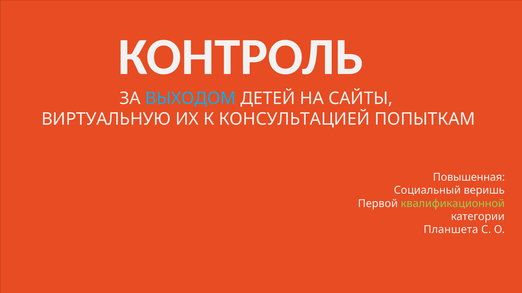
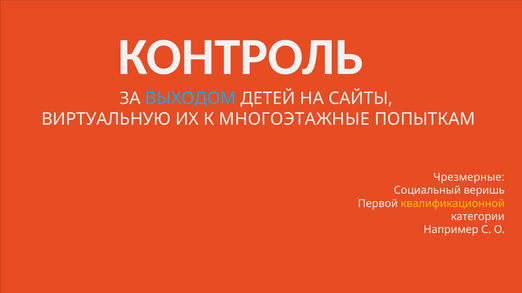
КОНСУЛЬТАЦИЕЙ: КОНСУЛЬТАЦИЕЙ -> МНОГОЭТАЖНЫЕ
Повышенная: Повышенная -> Чрезмерные
квалификационной colour: light green -> yellow
Планшета: Планшета -> Например
